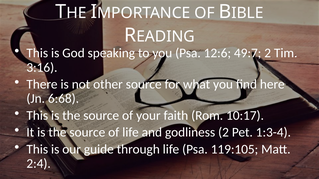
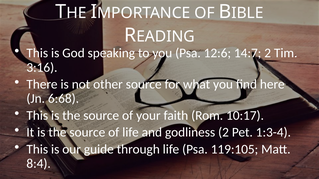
49:7: 49:7 -> 14:7
2:4: 2:4 -> 8:4
